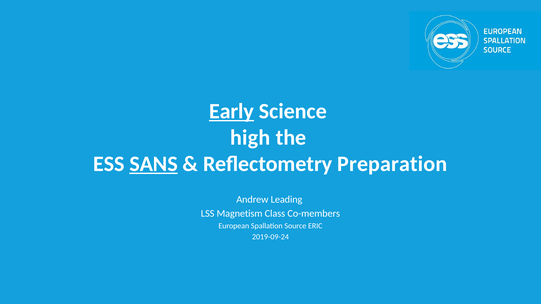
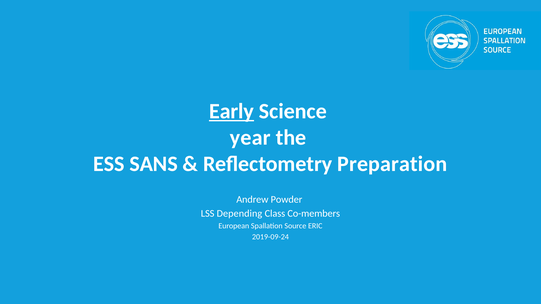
high: high -> year
SANS underline: present -> none
Leading: Leading -> Powder
Magnetism: Magnetism -> Depending
